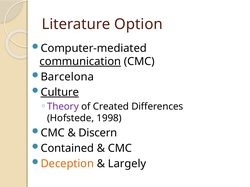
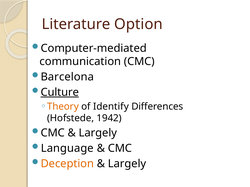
communication underline: present -> none
Theory colour: purple -> orange
Created: Created -> Identify
1998: 1998 -> 1942
Discern at (98, 133): Discern -> Largely
Contained: Contained -> Language
